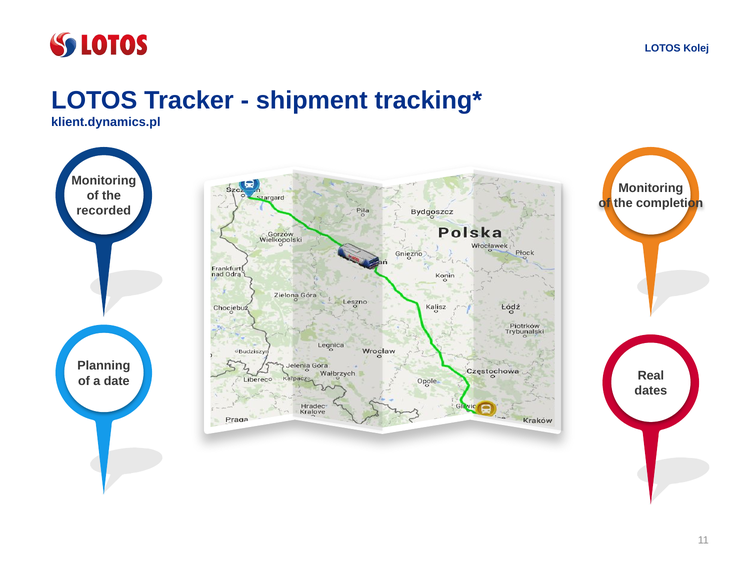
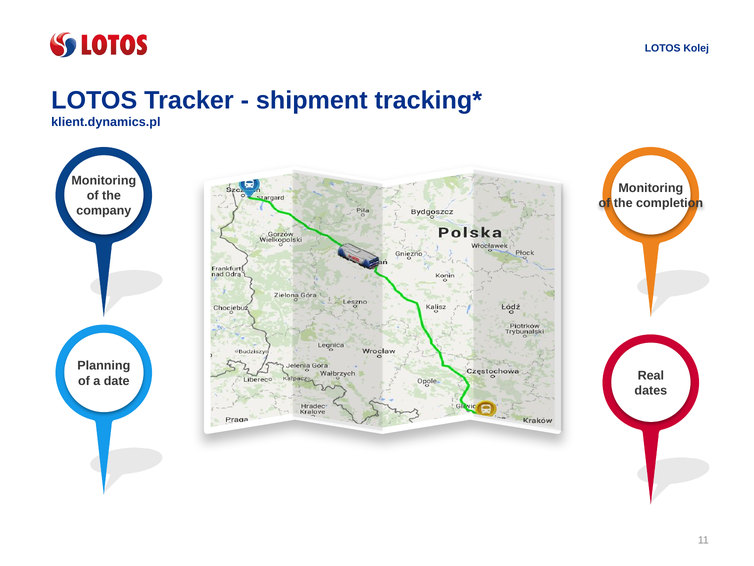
recorded: recorded -> company
